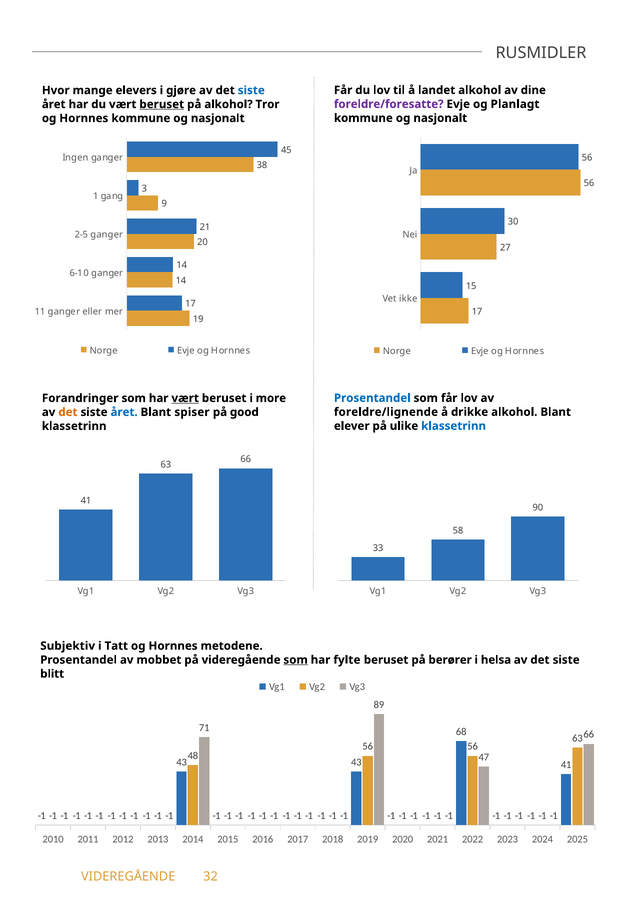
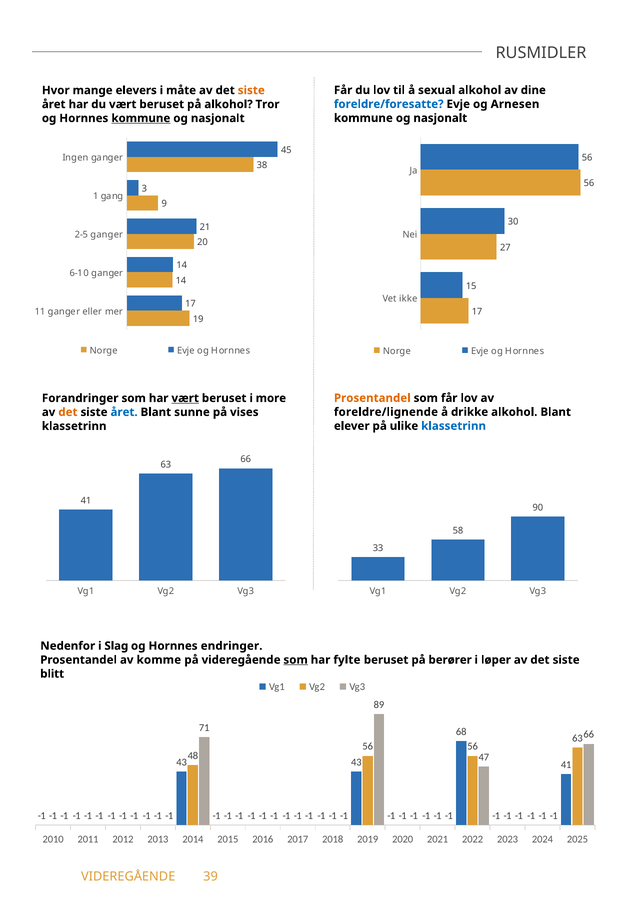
landet: landet -> sexual
gjøre: gjøre -> måte
siste at (251, 90) colour: blue -> orange
foreldre/foresatte colour: purple -> blue
Planlagt: Planlagt -> Arnesen
beruset at (162, 104) underline: present -> none
kommune at (141, 118) underline: none -> present
Prosentandel at (372, 398) colour: blue -> orange
spiser: spiser -> sunne
good: good -> vises
Subjektiv: Subjektiv -> Nedenfor
Tatt: Tatt -> Slag
metodene: metodene -> endringer
mobbet: mobbet -> komme
helsa: helsa -> løper
32: 32 -> 39
